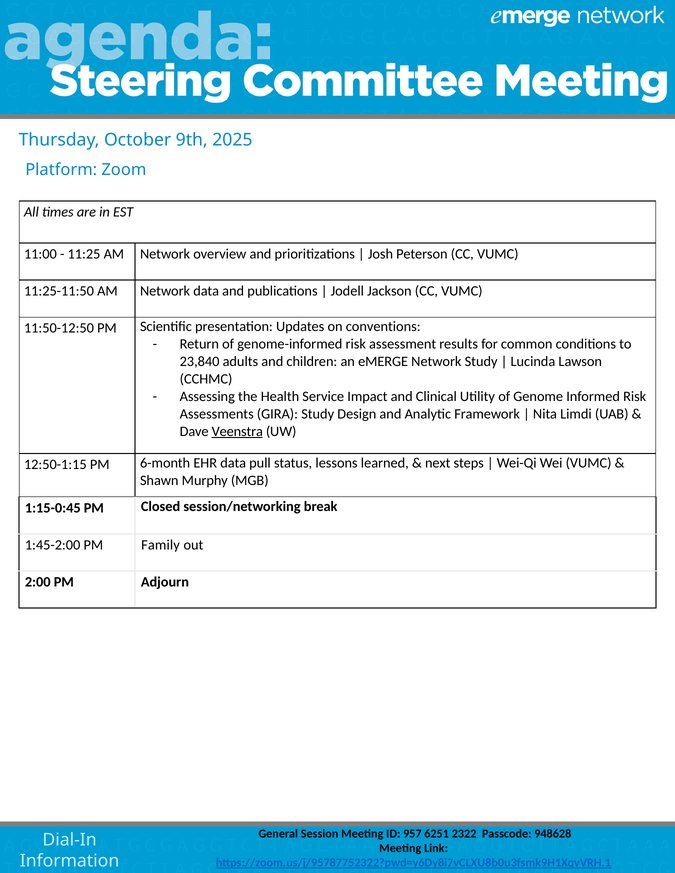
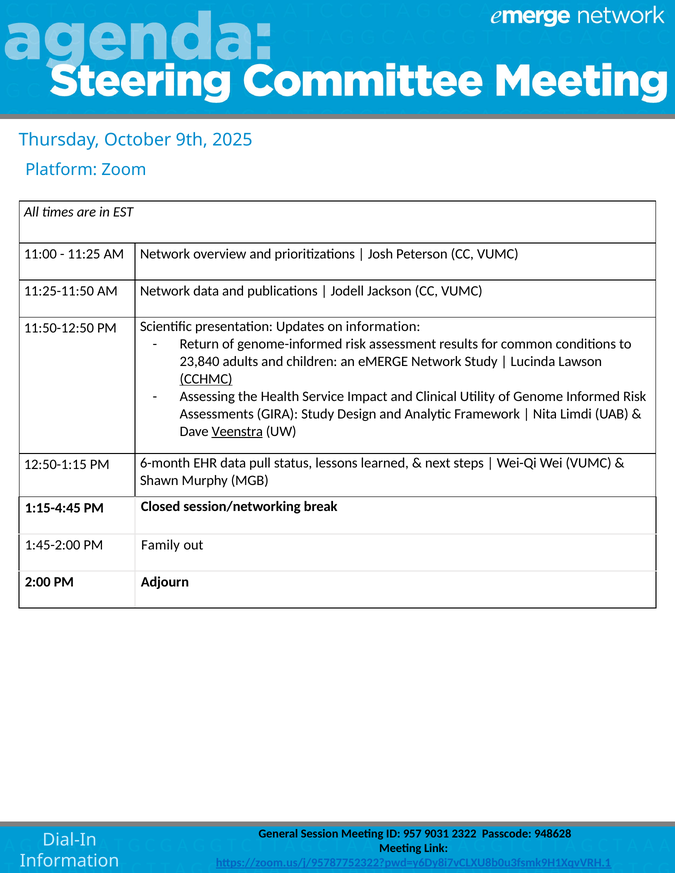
on conventions: conventions -> information
CCHMC underline: none -> present
1:15-0:45: 1:15-0:45 -> 1:15-4:45
6251: 6251 -> 9031
